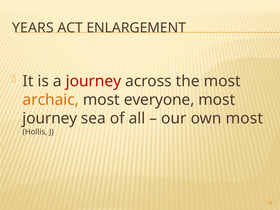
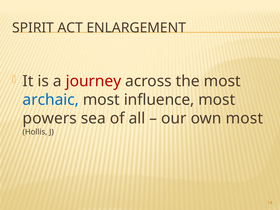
YEARS: YEARS -> SPIRIT
archaic colour: orange -> blue
everyone: everyone -> influence
journey at (50, 118): journey -> powers
